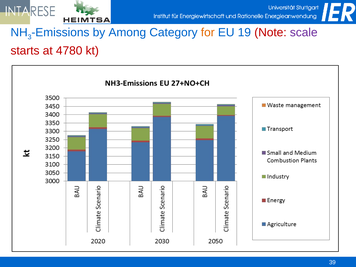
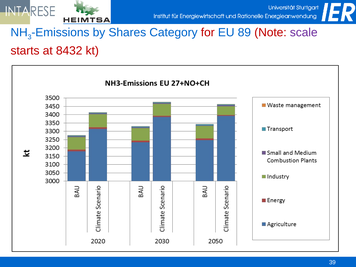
Among: Among -> Shares
for colour: orange -> red
19: 19 -> 89
4780: 4780 -> 8432
